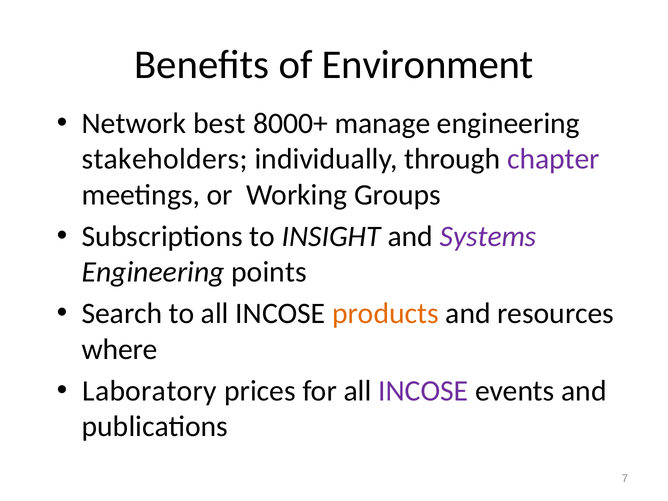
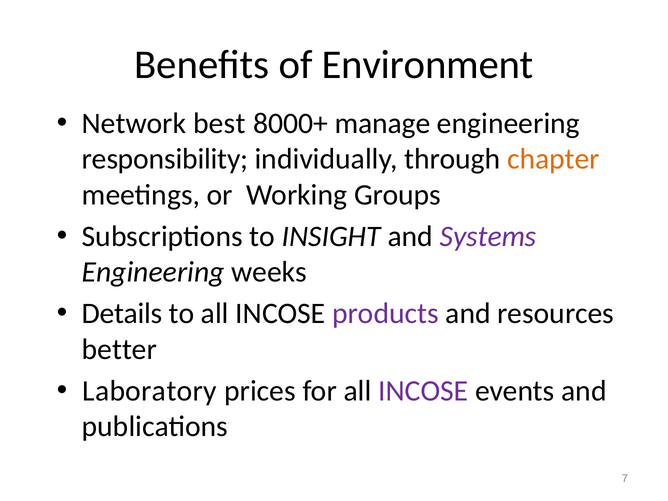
stakeholders: stakeholders -> responsibility
chapter colour: purple -> orange
points: points -> weeks
Search: Search -> Details
products colour: orange -> purple
where: where -> better
